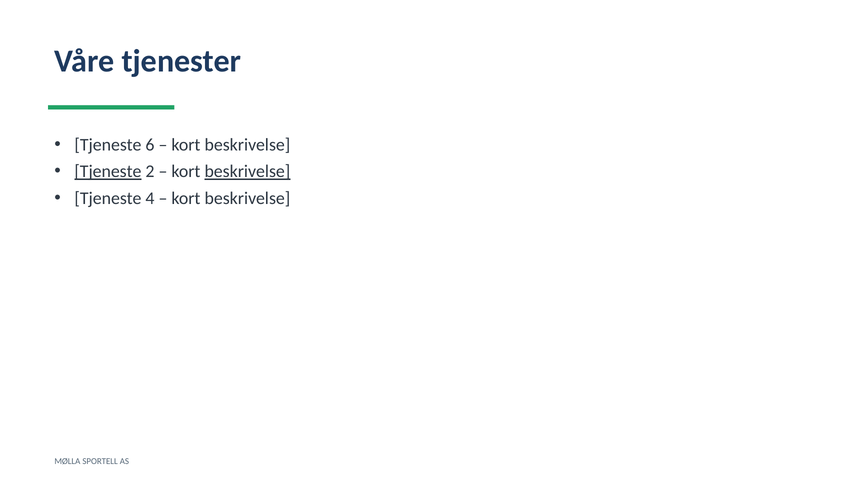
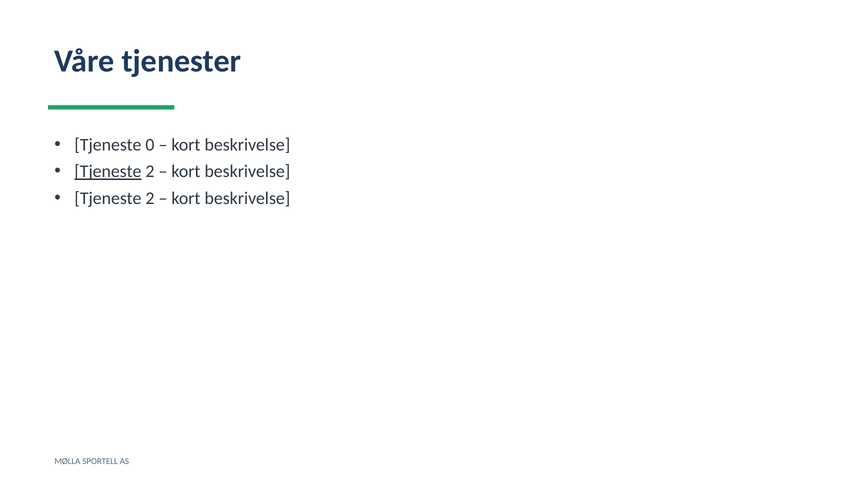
6: 6 -> 0
beskrivelse at (247, 172) underline: present -> none
4 at (150, 198): 4 -> 2
